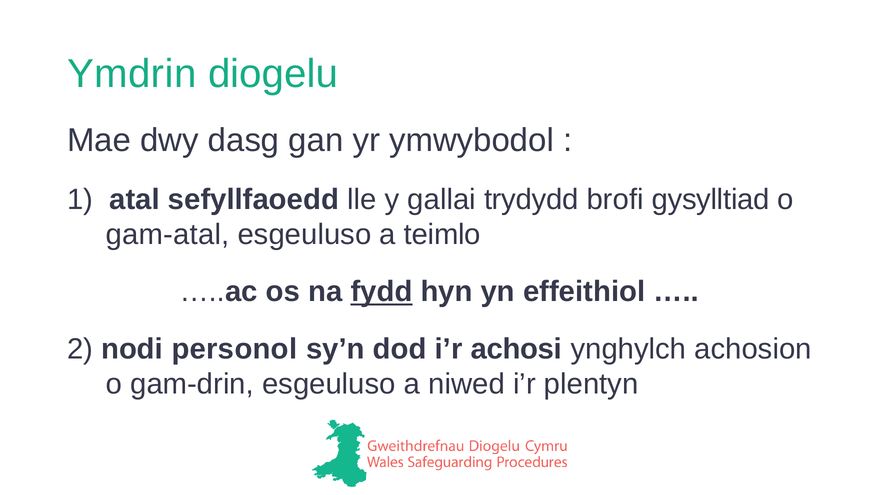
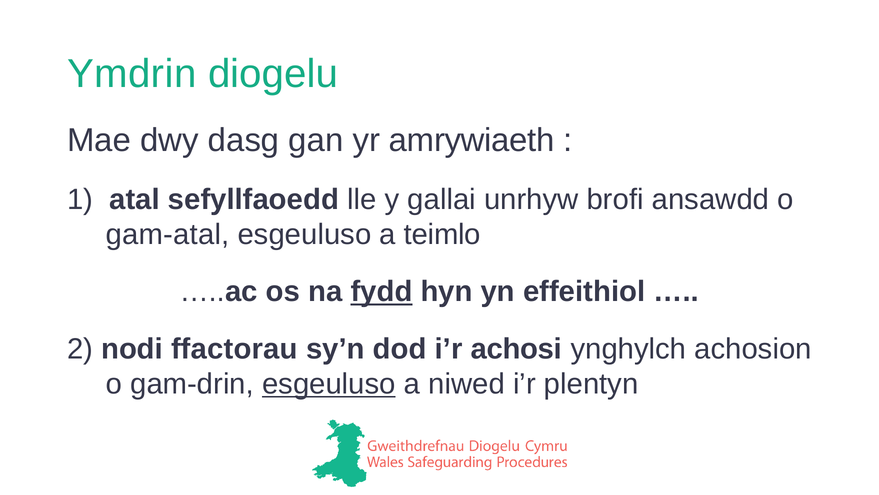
ymwybodol: ymwybodol -> amrywiaeth
trydydd: trydydd -> unrhyw
gysylltiad: gysylltiad -> ansawdd
personol: personol -> ffactorau
esgeuluso at (329, 384) underline: none -> present
